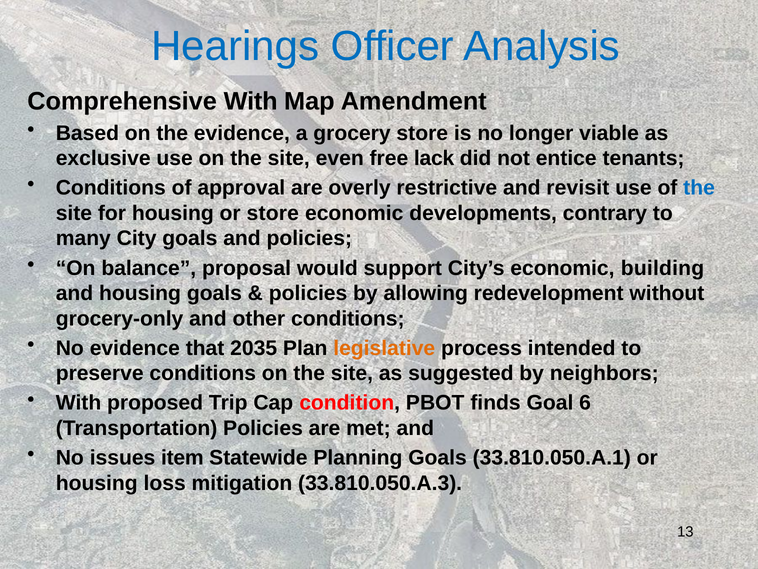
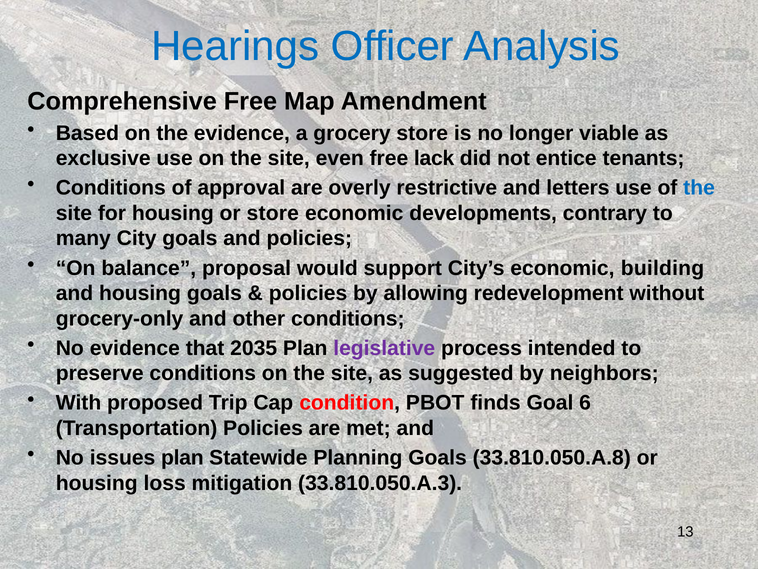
Comprehensive With: With -> Free
revisit: revisit -> letters
legislative colour: orange -> purple
issues item: item -> plan
33.810.050.A.1: 33.810.050.A.1 -> 33.810.050.A.8
